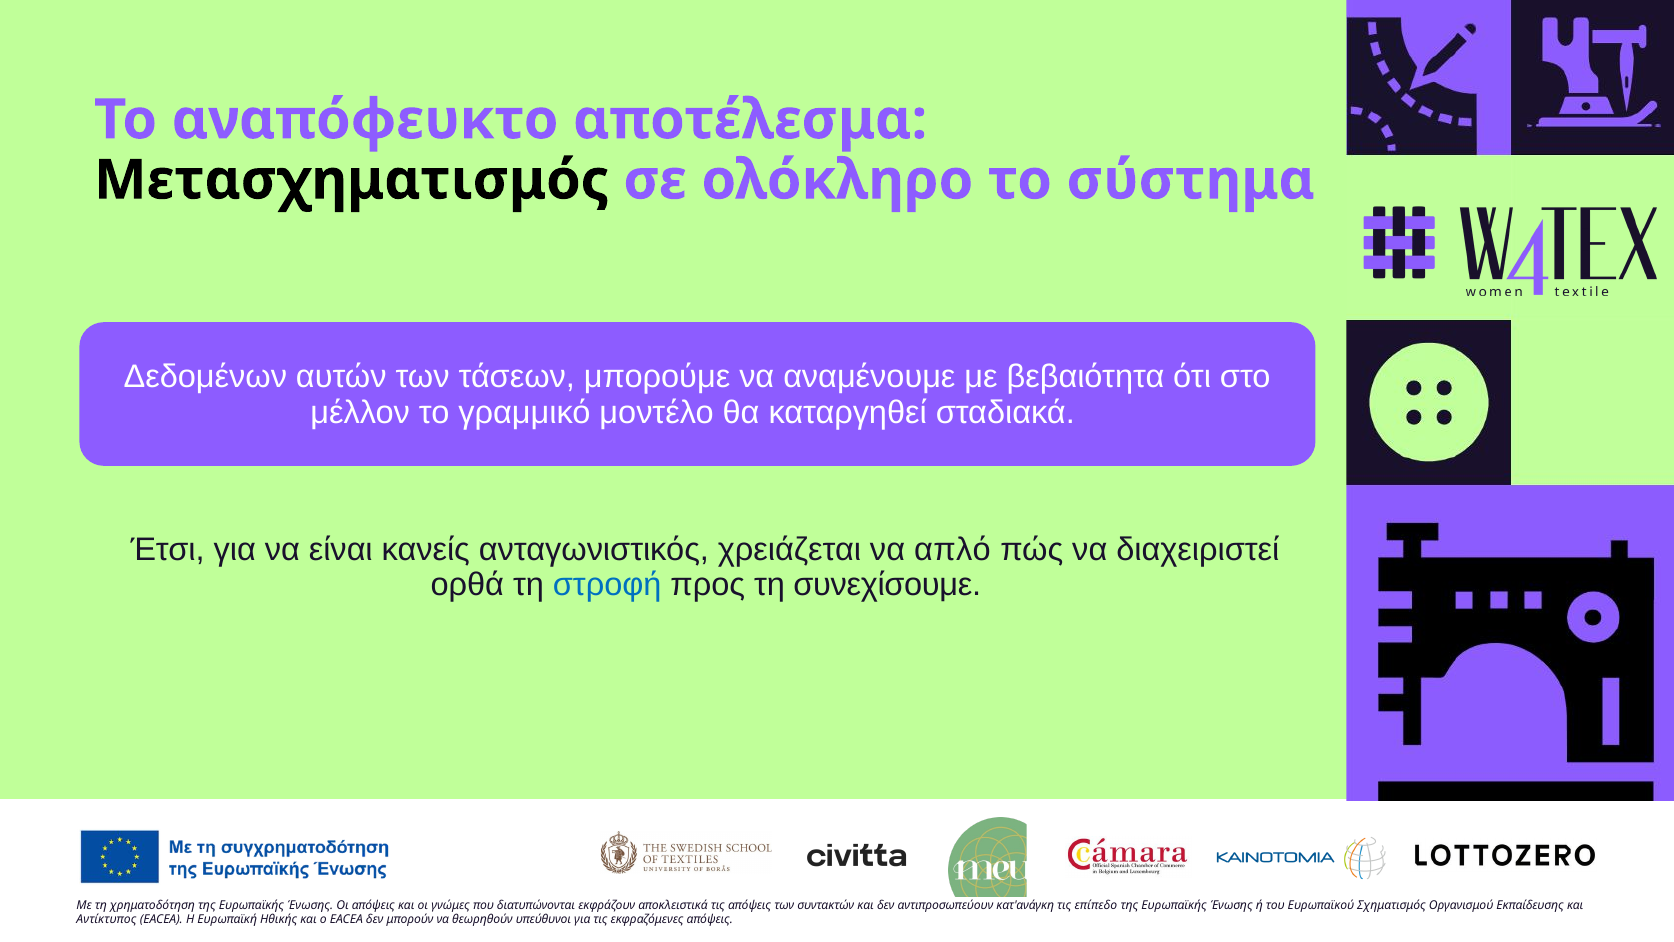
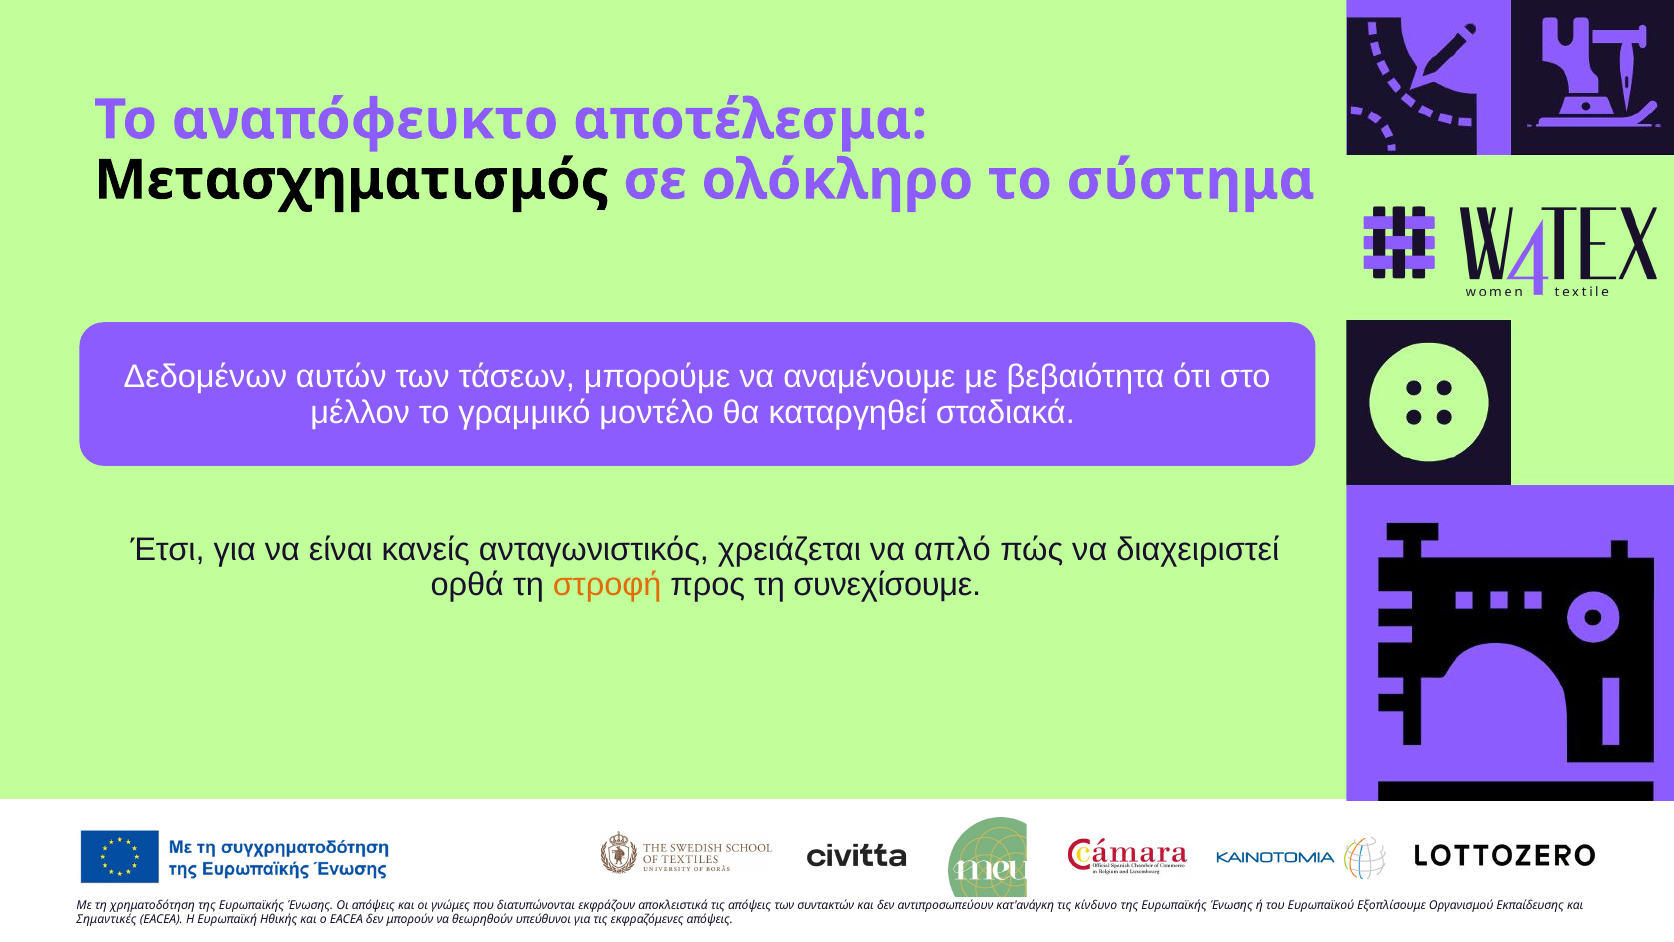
στροφή colour: blue -> orange
επίπεδο: επίπεδο -> κίνδυνο
Σχηματισμός: Σχηματισμός -> Εξοπλίσουμε
Αντίκτυπος: Αντίκτυπος -> Σημαντικές
